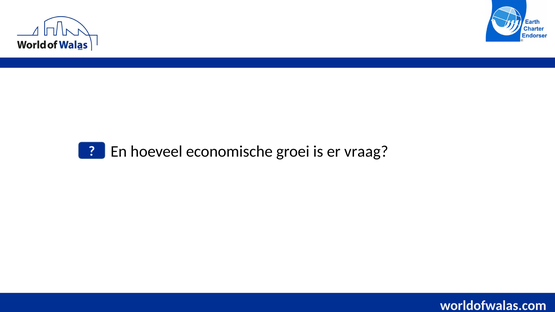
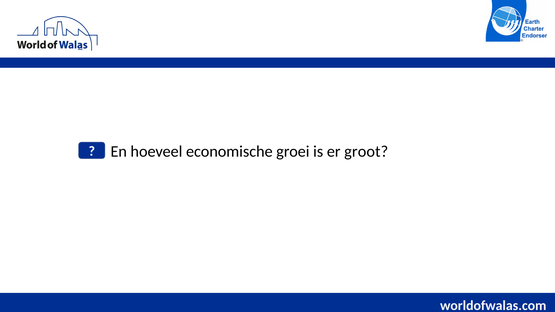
vraag: vraag -> groot
